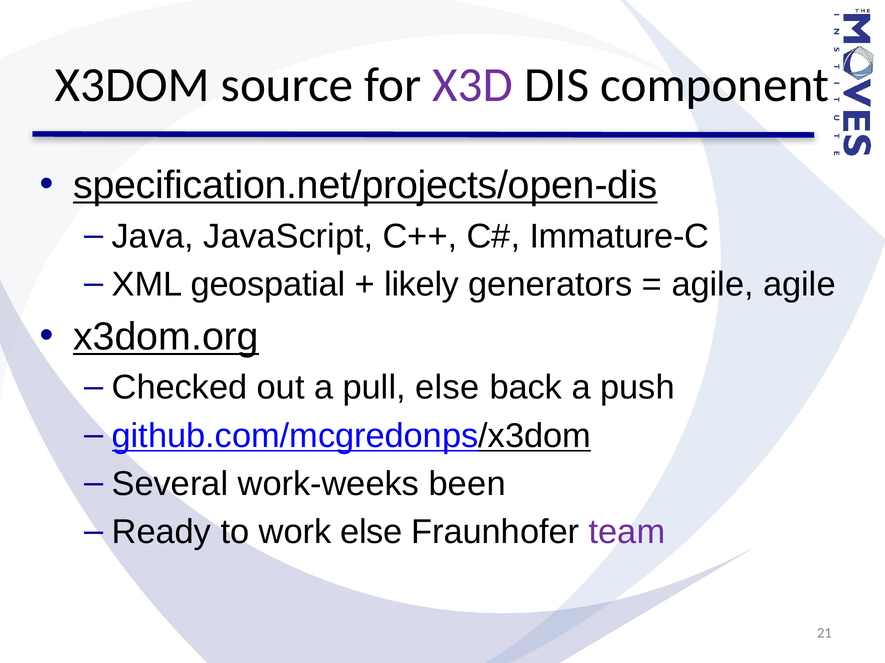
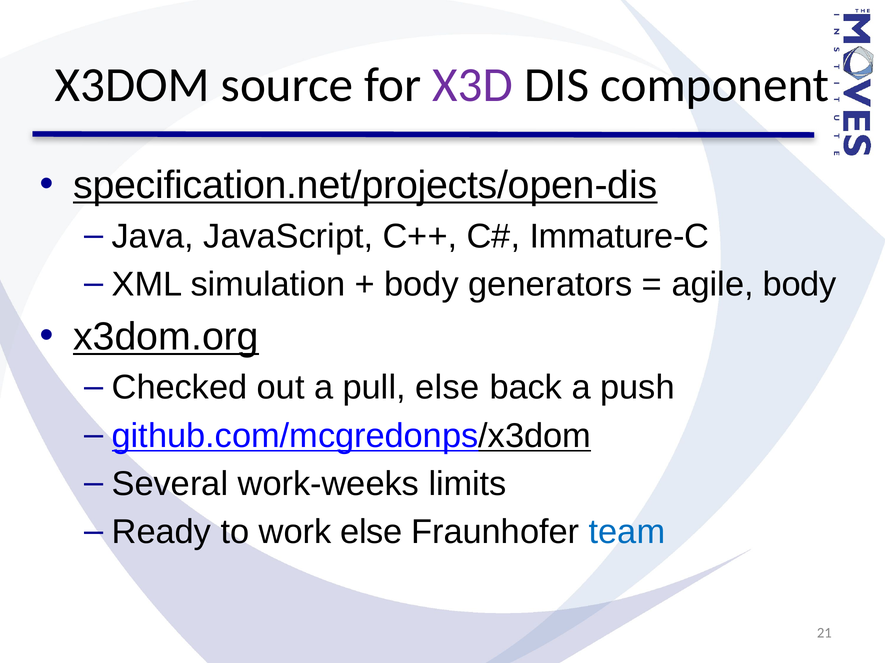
geospatial: geospatial -> simulation
likely at (422, 285): likely -> body
agile agile: agile -> body
been: been -> limits
team colour: purple -> blue
